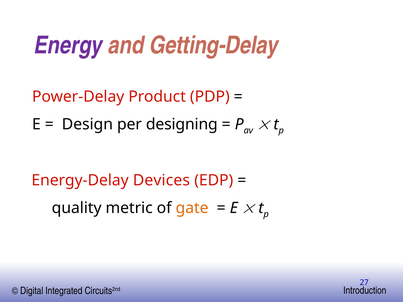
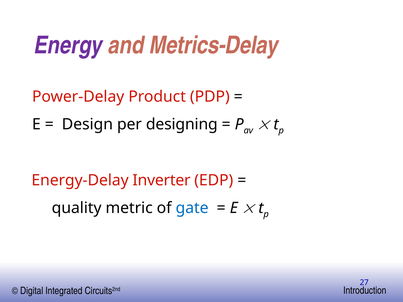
Getting-Delay: Getting-Delay -> Metrics-Delay
Devices: Devices -> Inverter
gate colour: orange -> blue
